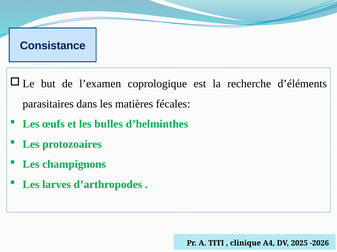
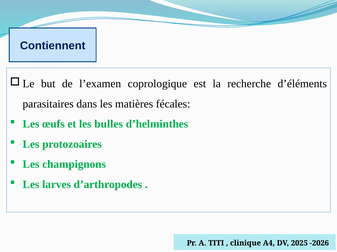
Consistance: Consistance -> Contiennent
